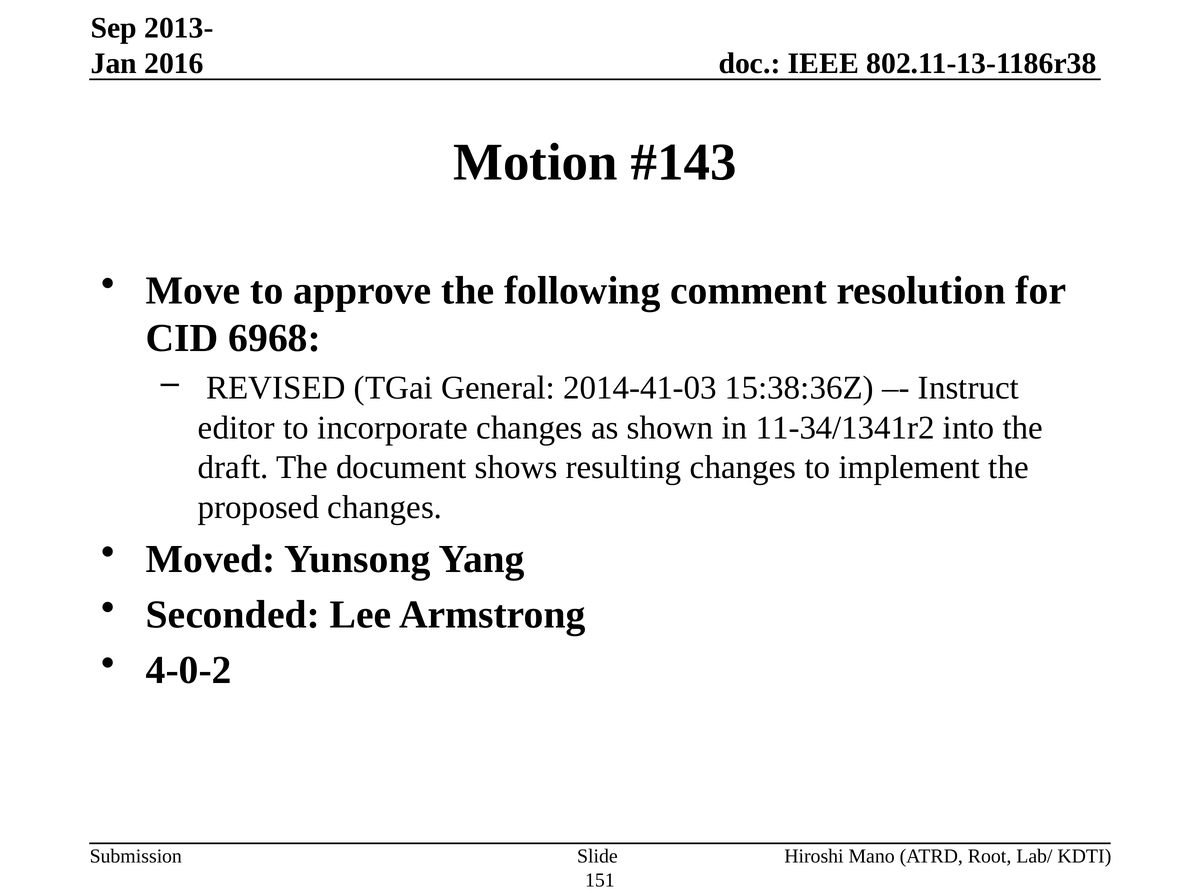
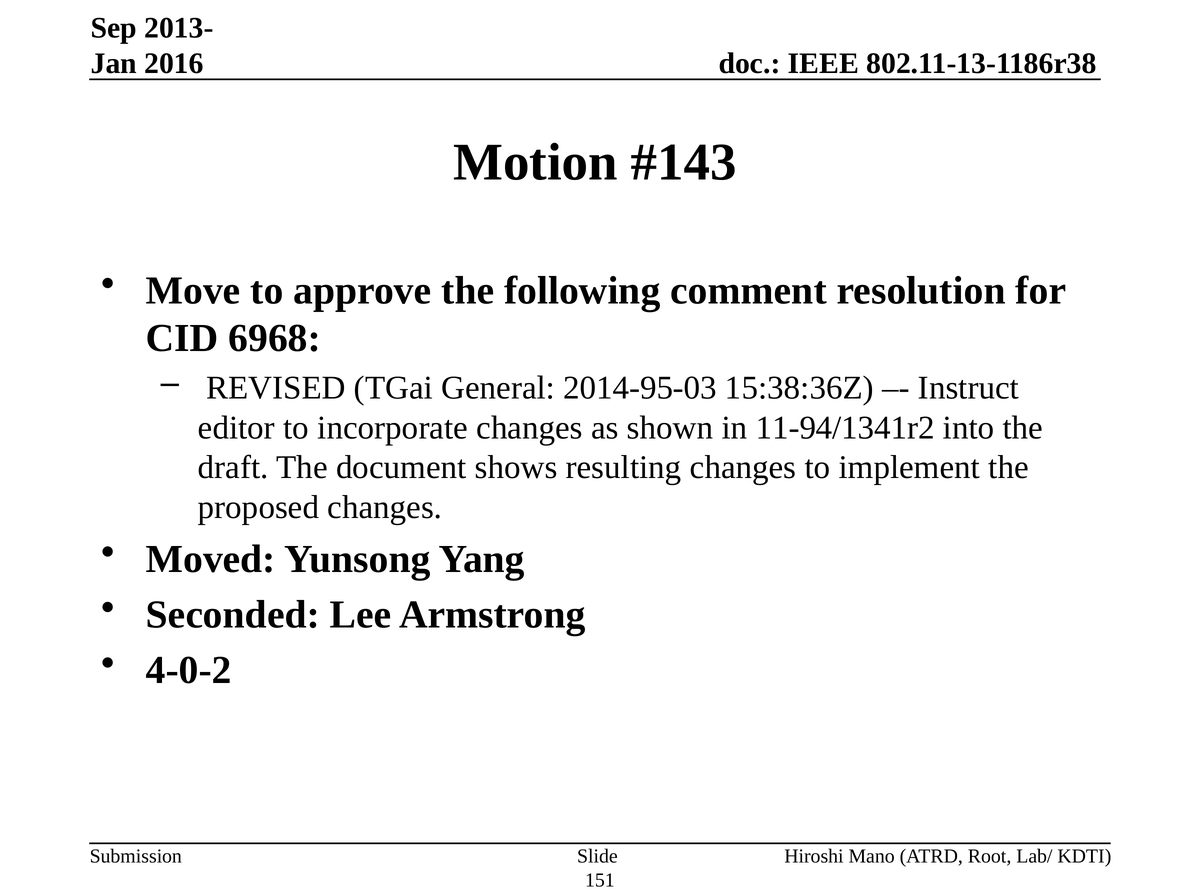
2014-41-03: 2014-41-03 -> 2014-95-03
11-34/1341r2: 11-34/1341r2 -> 11-94/1341r2
